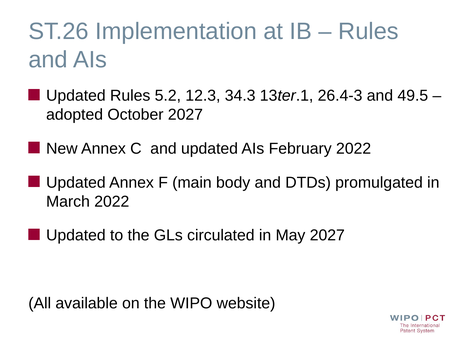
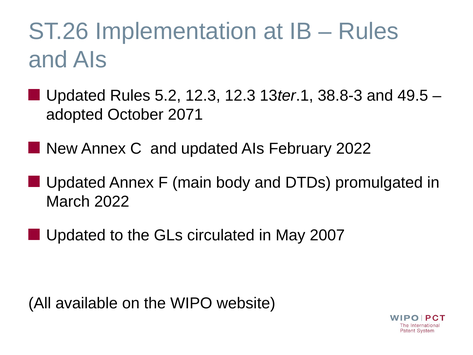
12.3 34.3: 34.3 -> 12.3
26.4-3: 26.4-3 -> 38.8-3
October 2027: 2027 -> 2071
May 2027: 2027 -> 2007
